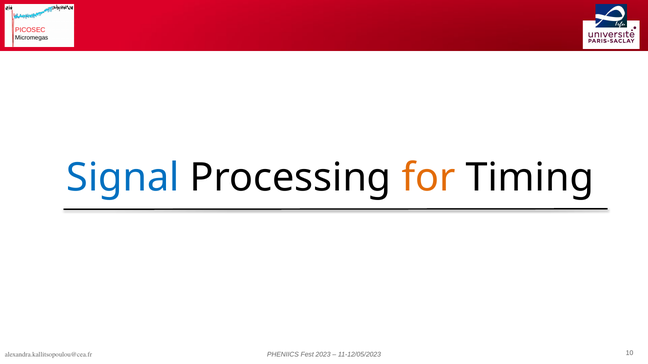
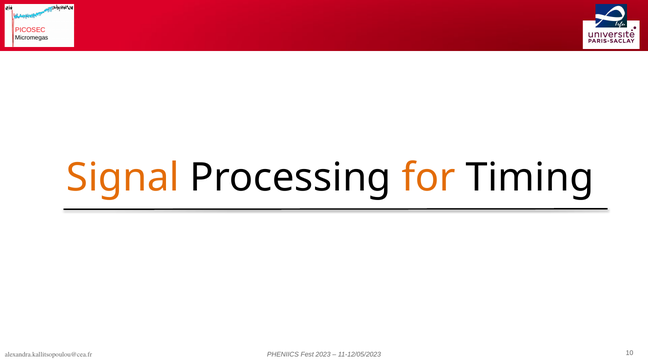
Signal colour: blue -> orange
